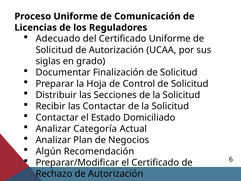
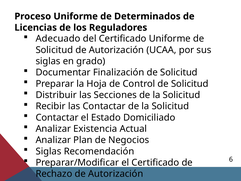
Comunicación: Comunicación -> Determinados
Categoría: Categoría -> Existencia
Algún at (49, 151): Algún -> Siglas
